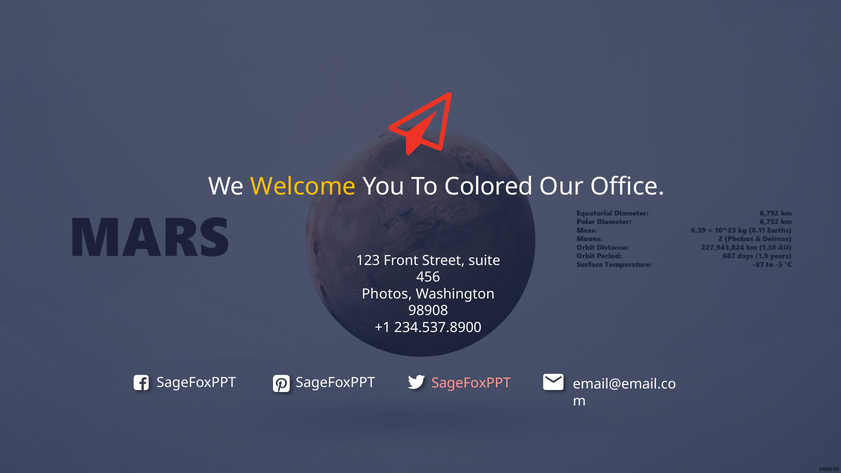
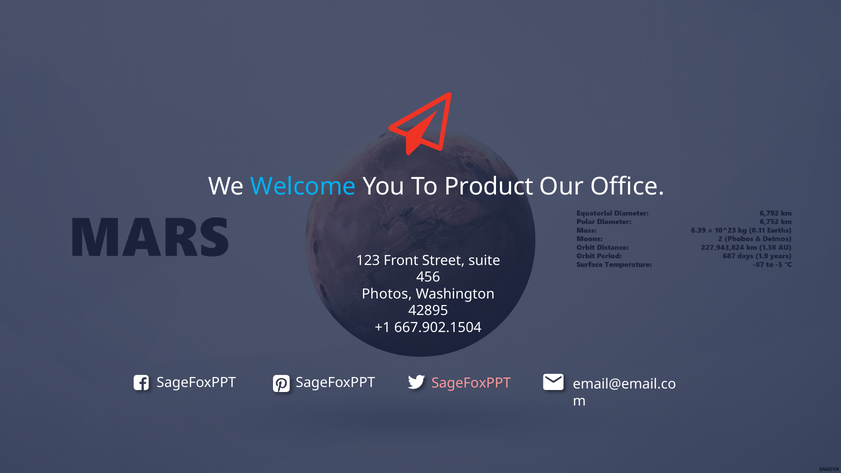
Welcome colour: yellow -> light blue
Colored: Colored -> Product
98908: 98908 -> 42895
234.537.8900: 234.537.8900 -> 667.902.1504
